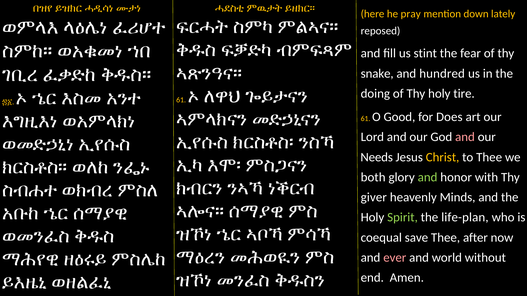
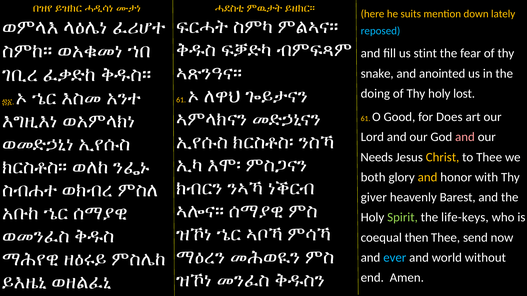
pray: pray -> suits
reposed colour: white -> light blue
hundred: hundred -> anointed
tire: tire -> lost
and at (428, 177) colour: light green -> yellow
Minds: Minds -> Barest
life-plan: life-plan -> life-keys
save: save -> then
after: after -> send
ever colour: pink -> light blue
